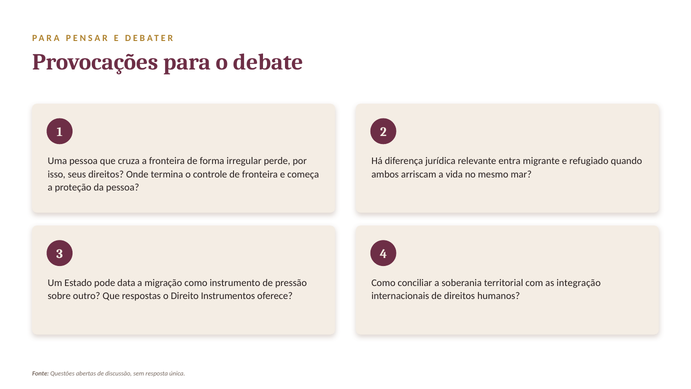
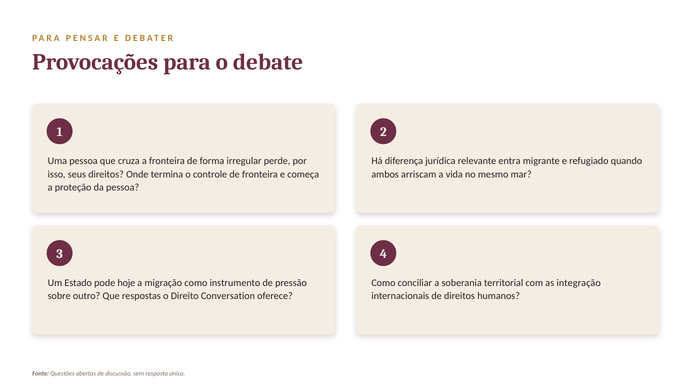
data: data -> hoje
Instrumentos: Instrumentos -> Conversation
